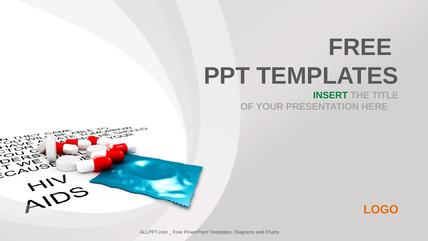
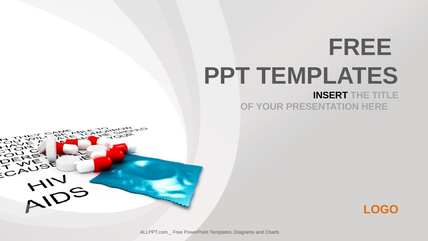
INSERT colour: green -> black
